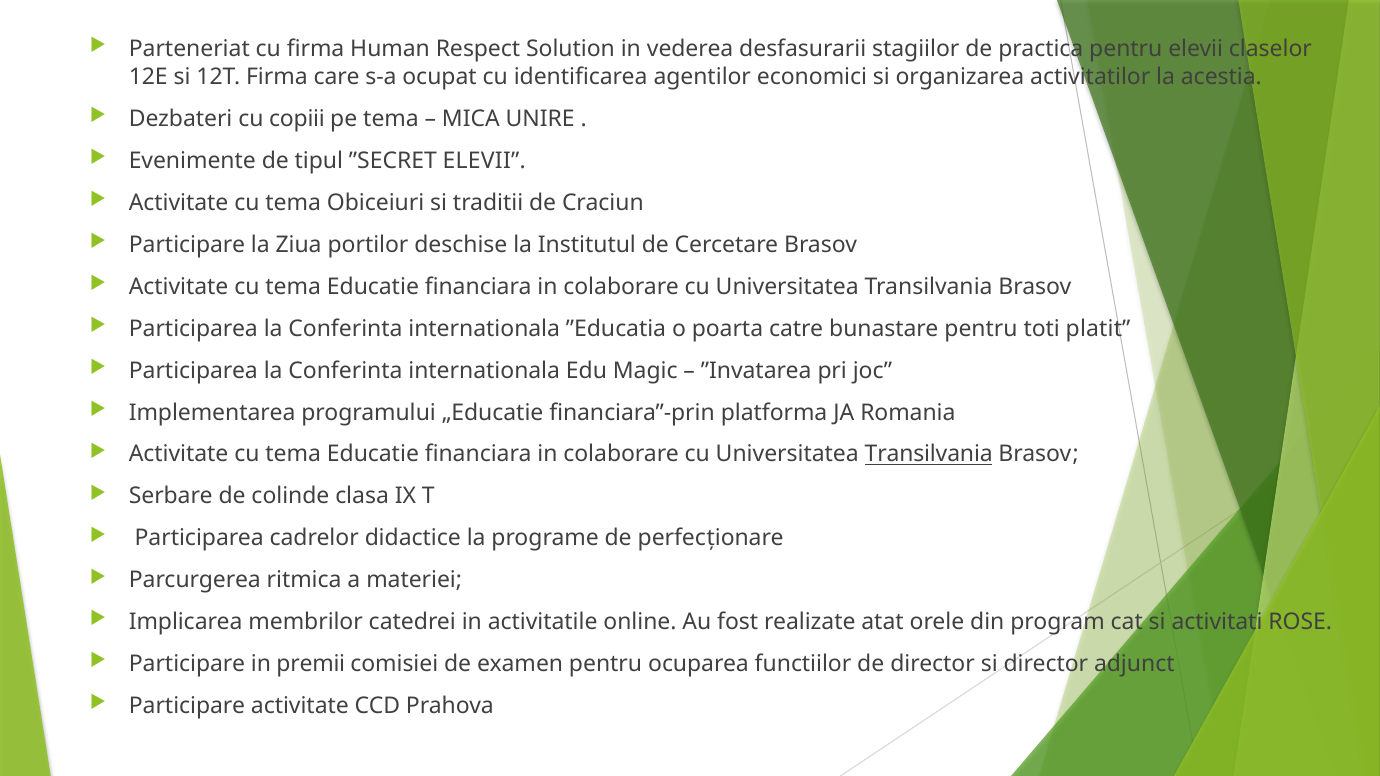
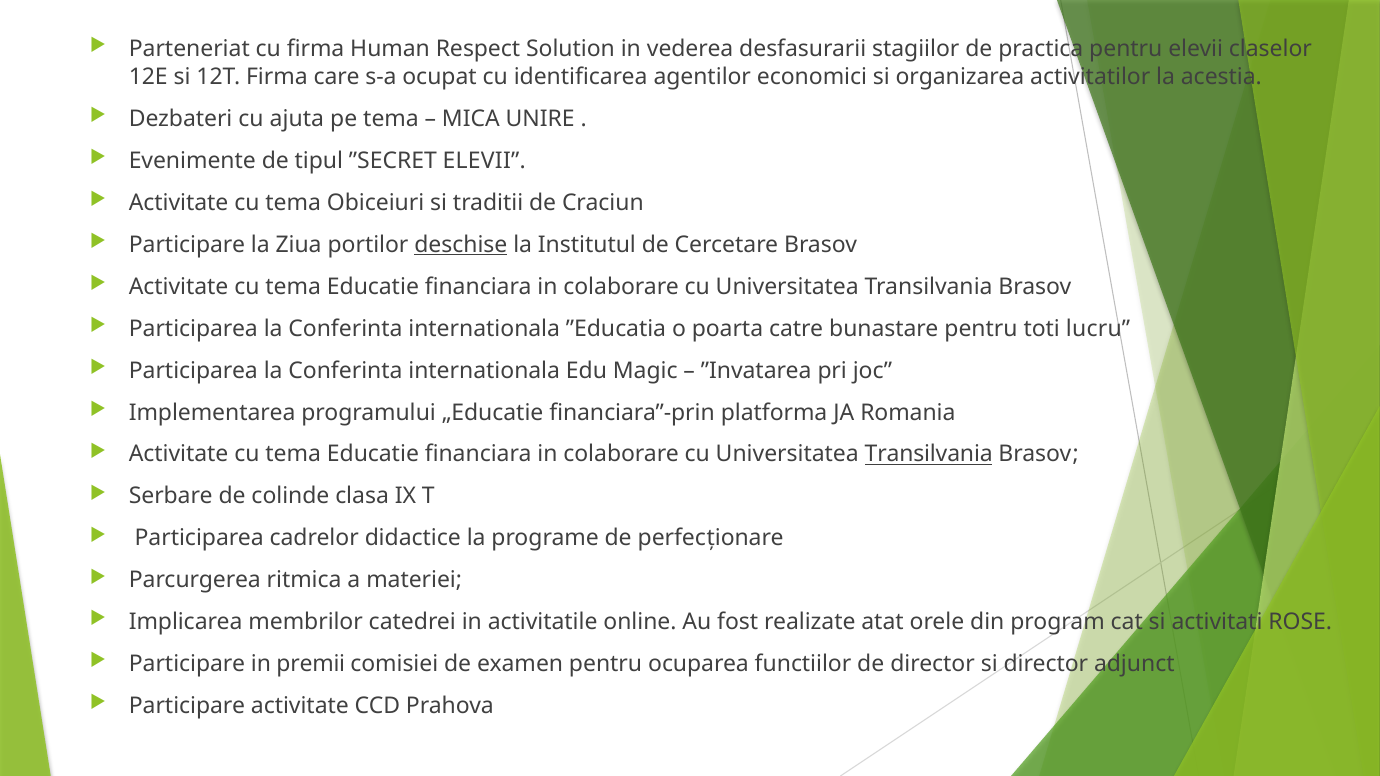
copiii: copiii -> ajuta
deschise underline: none -> present
platit: platit -> lucru
